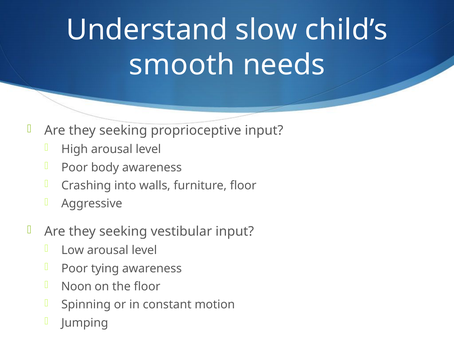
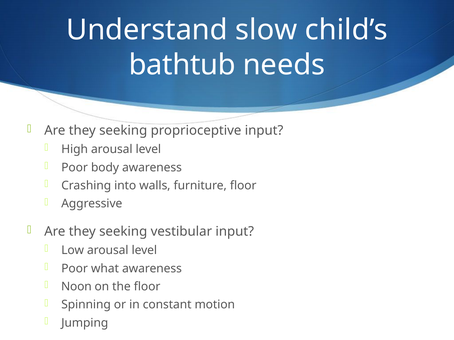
smooth: smooth -> bathtub
tying: tying -> what
